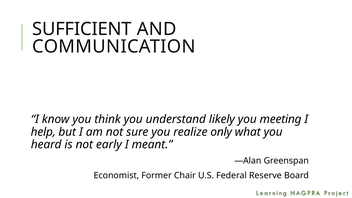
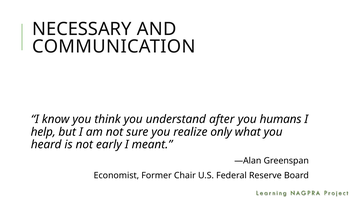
SUFFICIENT: SUFFICIENT -> NECESSARY
likely: likely -> after
meeting: meeting -> humans
